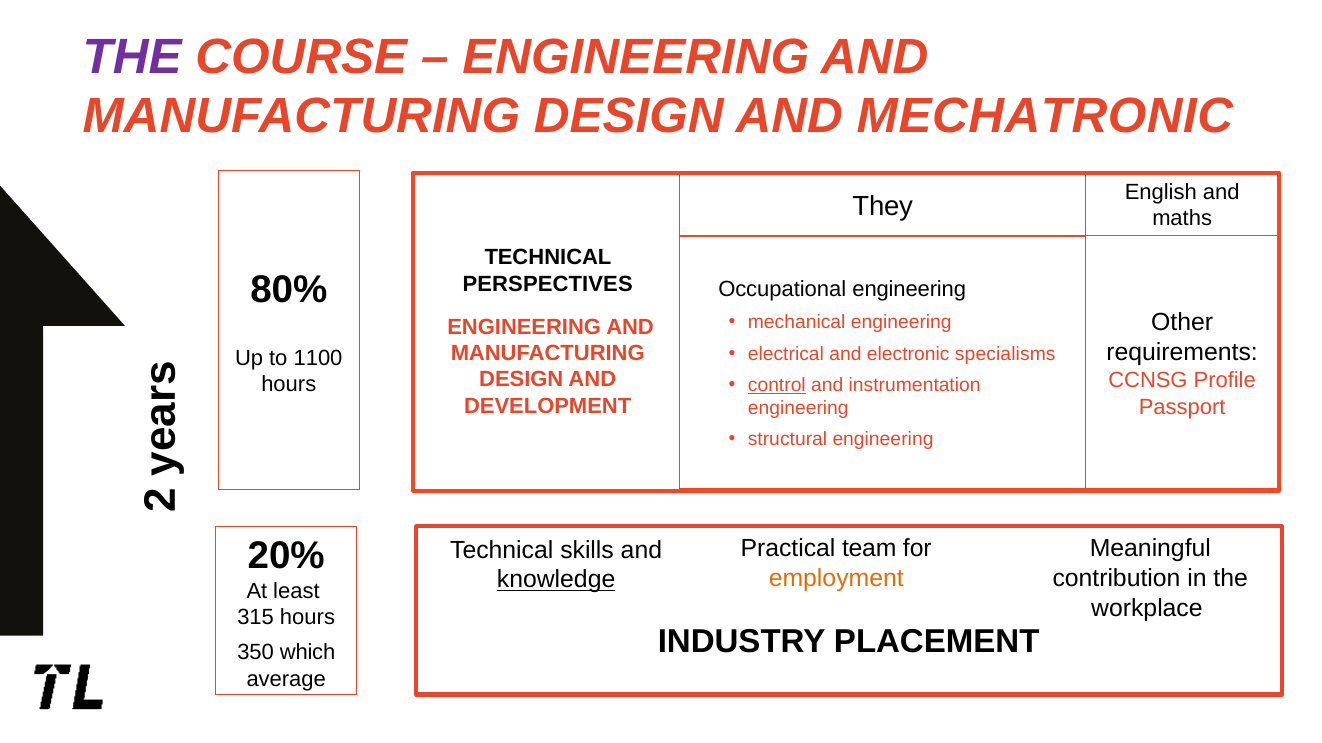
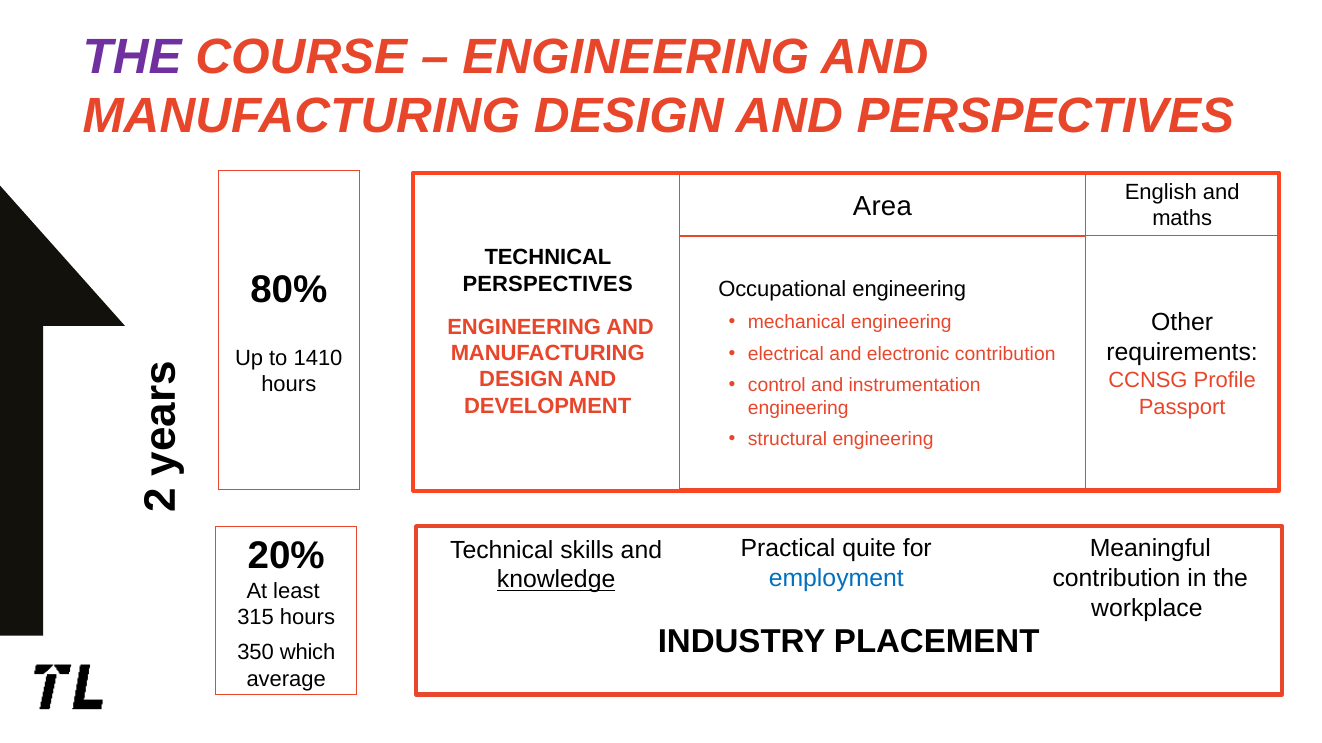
AND MECHATRONIC: MECHATRONIC -> PERSPECTIVES
They: They -> Area
electronic specialisms: specialisms -> contribution
1100: 1100 -> 1410
control underline: present -> none
team: team -> quite
employment colour: orange -> blue
